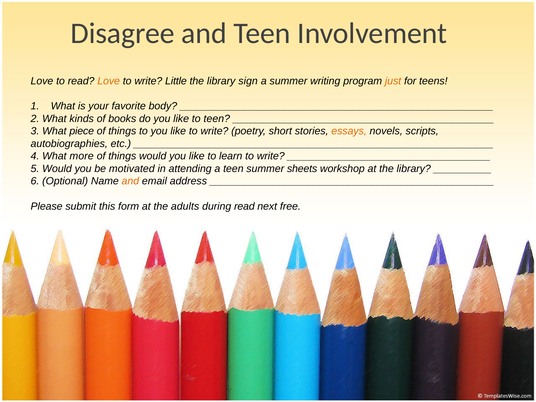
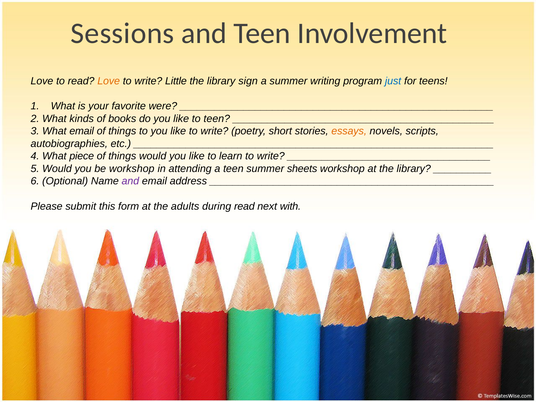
Disagree: Disagree -> Sessions
just colour: orange -> blue
body: body -> were
What piece: piece -> email
more: more -> piece
be motivated: motivated -> workshop
and at (130, 181) colour: orange -> purple
free: free -> with
